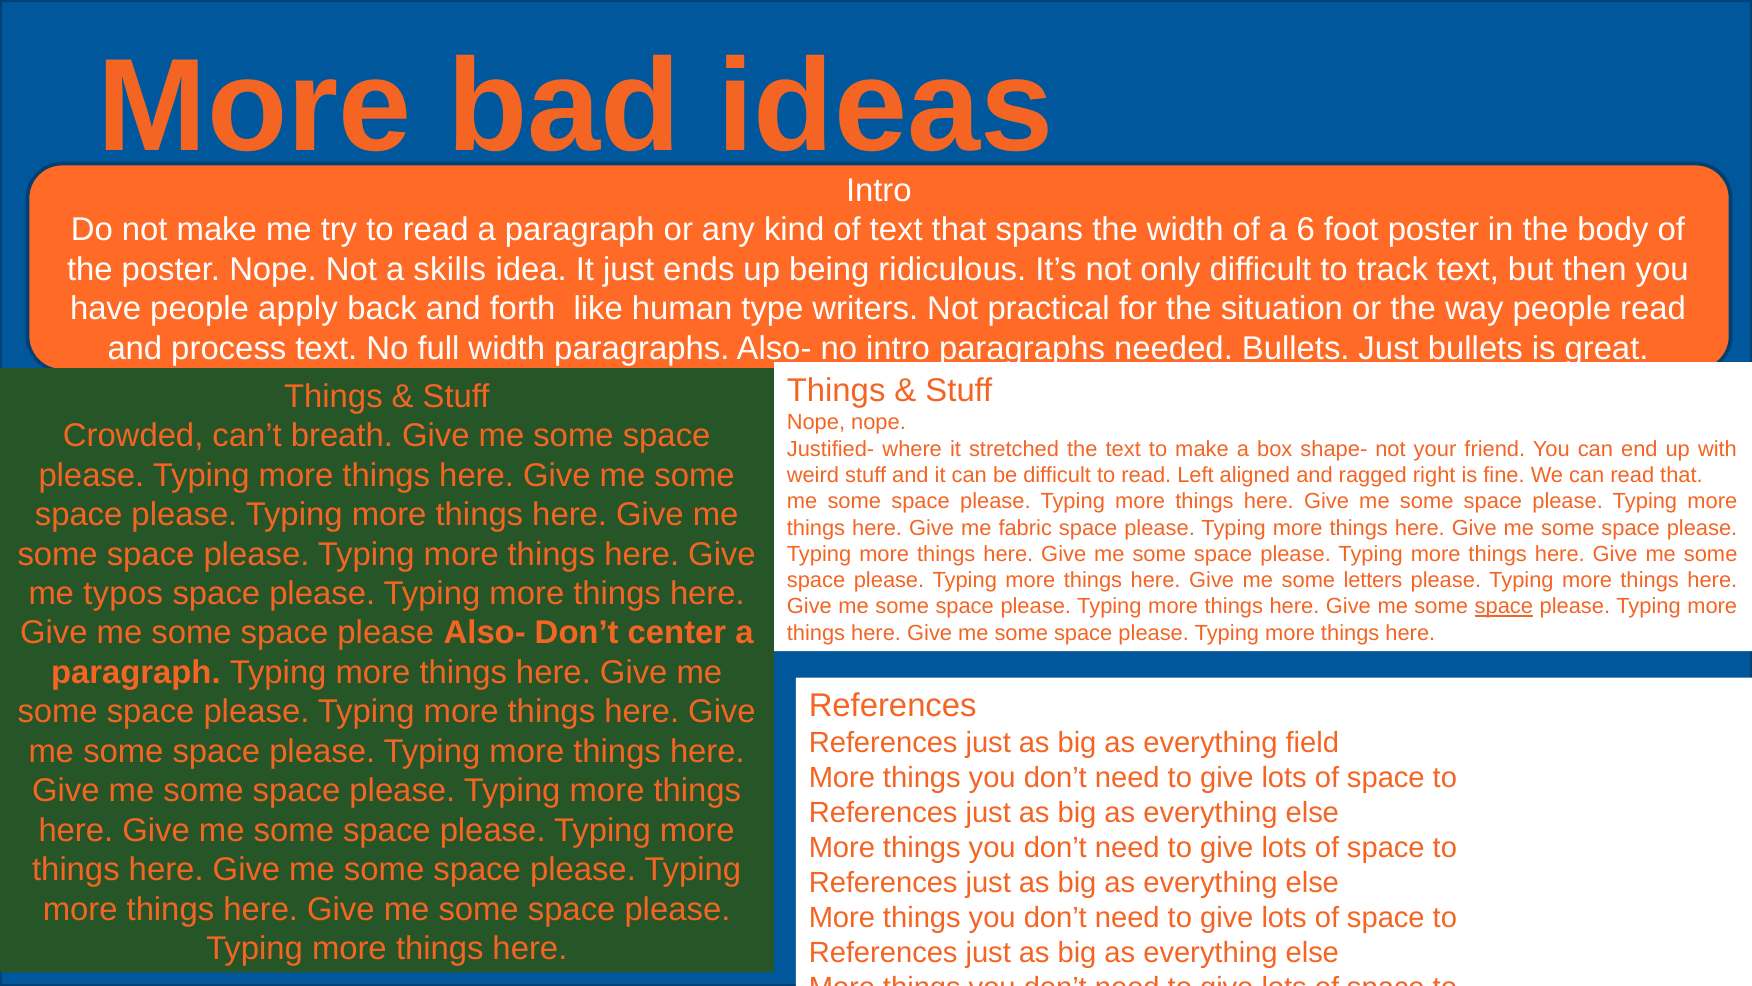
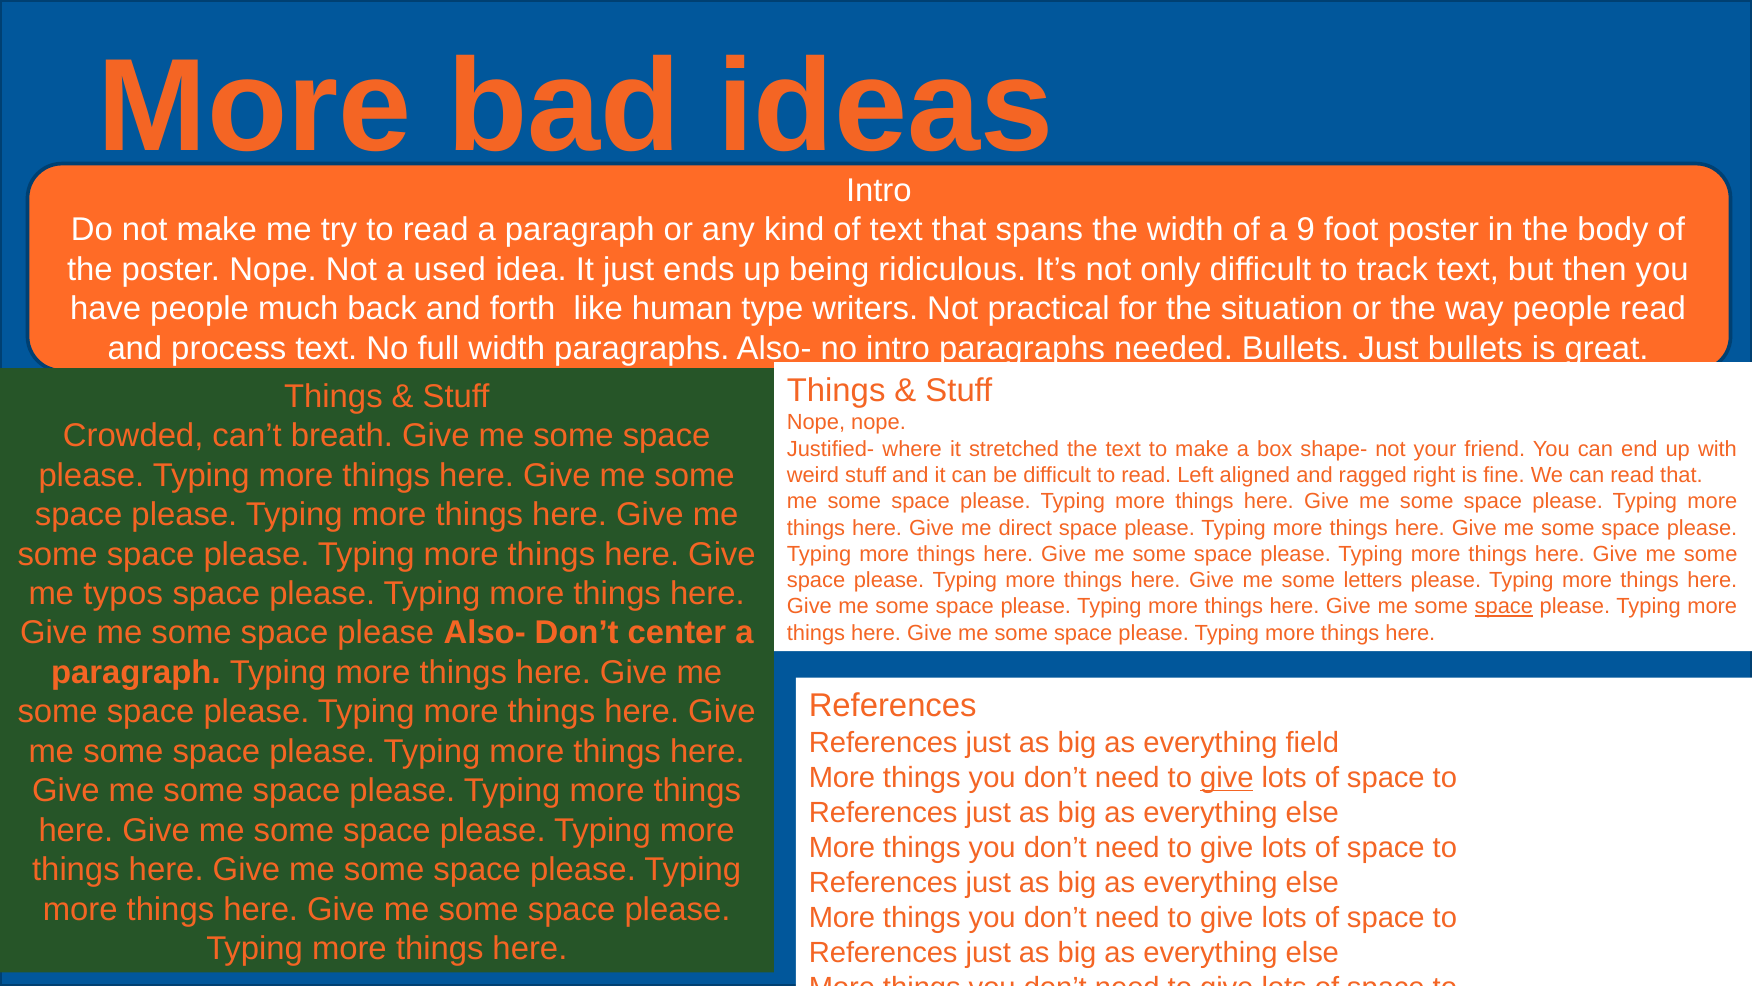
6: 6 -> 9
skills: skills -> used
apply: apply -> much
fabric: fabric -> direct
give at (1227, 778) underline: none -> present
